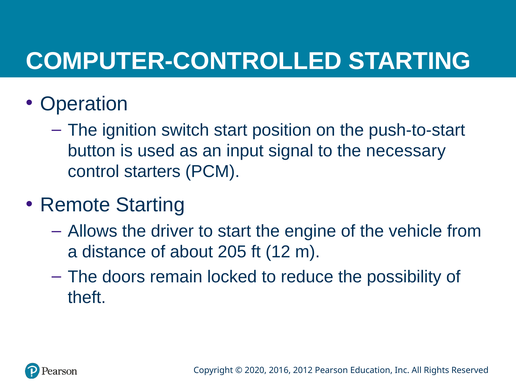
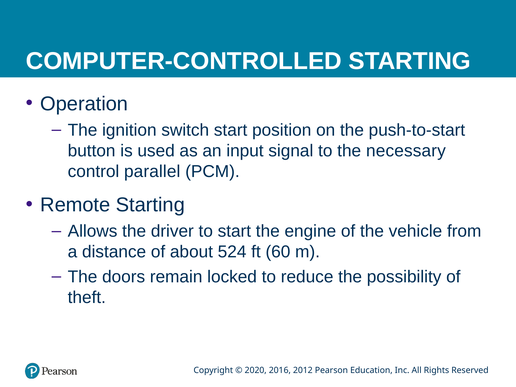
starters: starters -> parallel
205: 205 -> 524
12: 12 -> 60
